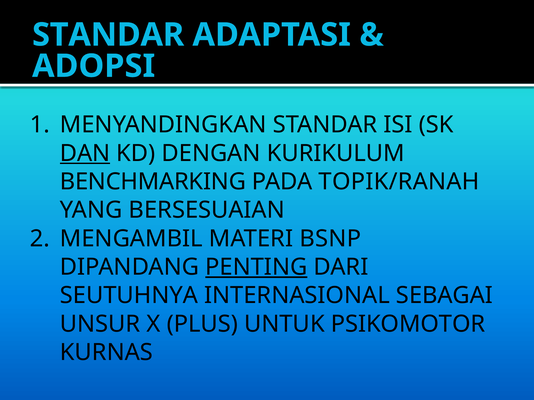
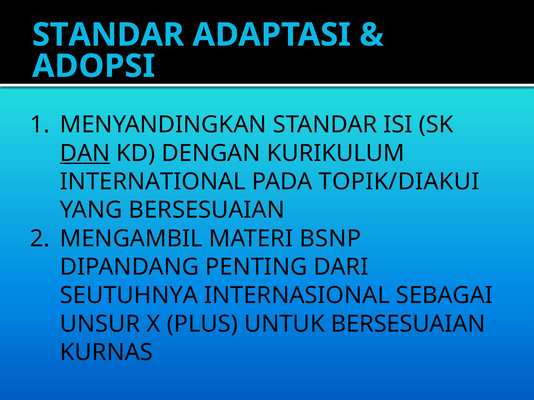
BENCHMARKING: BENCHMARKING -> INTERNATIONAL
TOPIK/RANAH: TOPIK/RANAH -> TOPIK/DIAKUI
PENTING underline: present -> none
UNTUK PSIKOMOTOR: PSIKOMOTOR -> BERSESUAIAN
